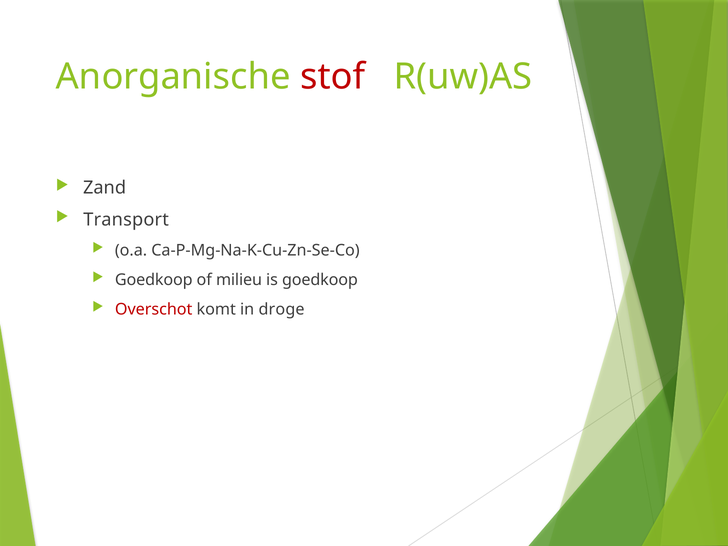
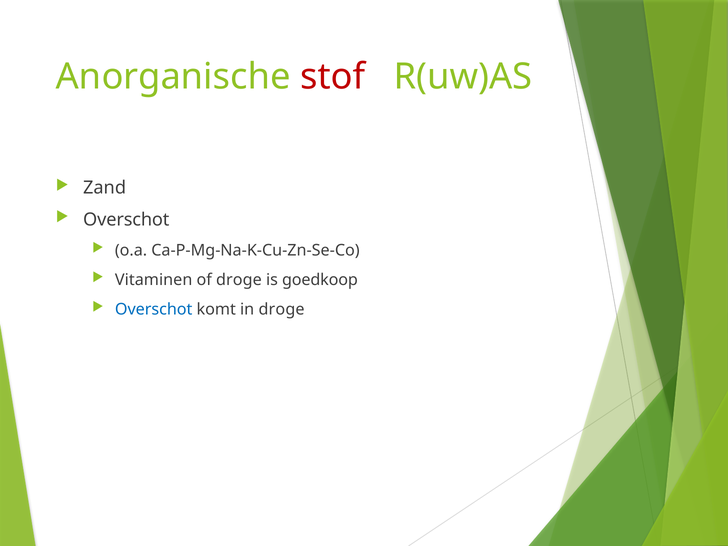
Transport at (126, 220): Transport -> Overschot
Goedkoop at (154, 280): Goedkoop -> Vitaminen
of milieu: milieu -> droge
Overschot at (154, 309) colour: red -> blue
